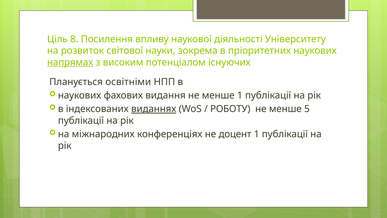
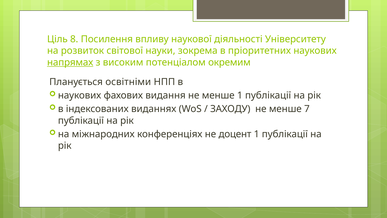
існуючих: існуючих -> окремим
виданнях underline: present -> none
РОБОТУ: РОБОТУ -> ЗАХОДУ
5: 5 -> 7
